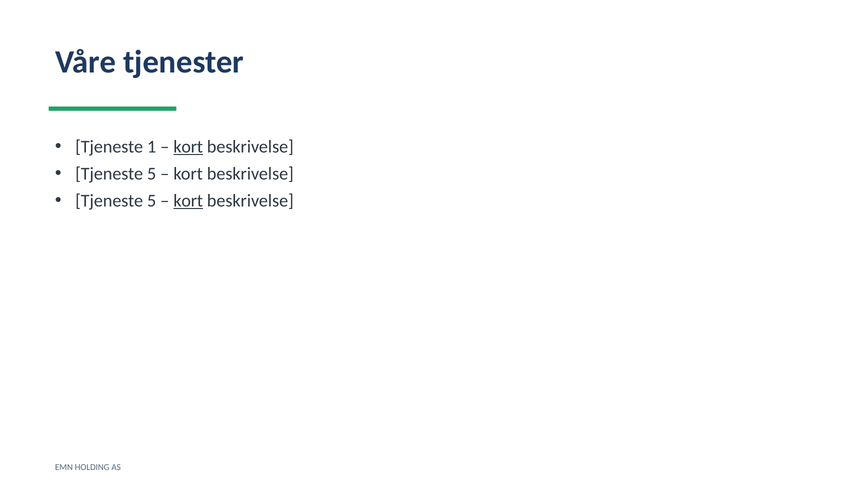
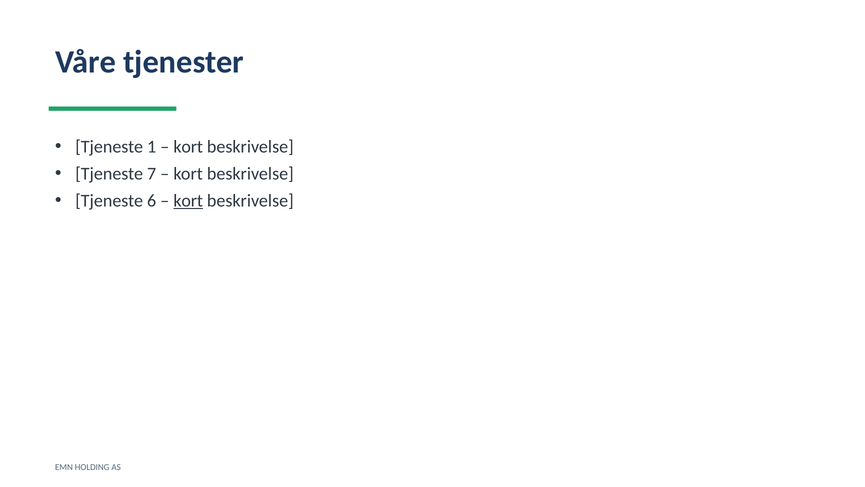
kort at (188, 147) underline: present -> none
5 at (152, 174): 5 -> 7
5 at (152, 201): 5 -> 6
